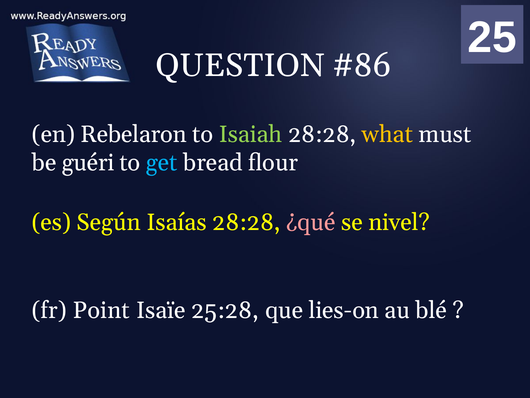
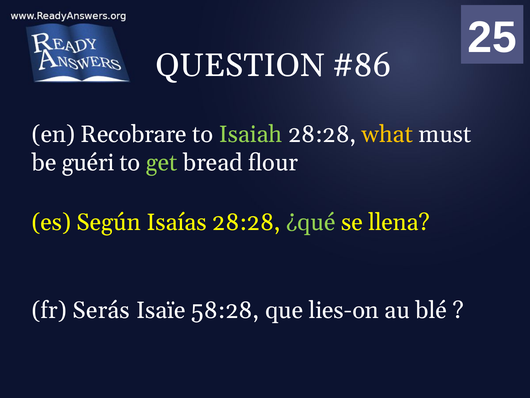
Rebelaron: Rebelaron -> Recobrare
get colour: light blue -> light green
¿qué colour: pink -> light green
nivel: nivel -> llena
Point: Point -> Serás
25:28: 25:28 -> 58:28
